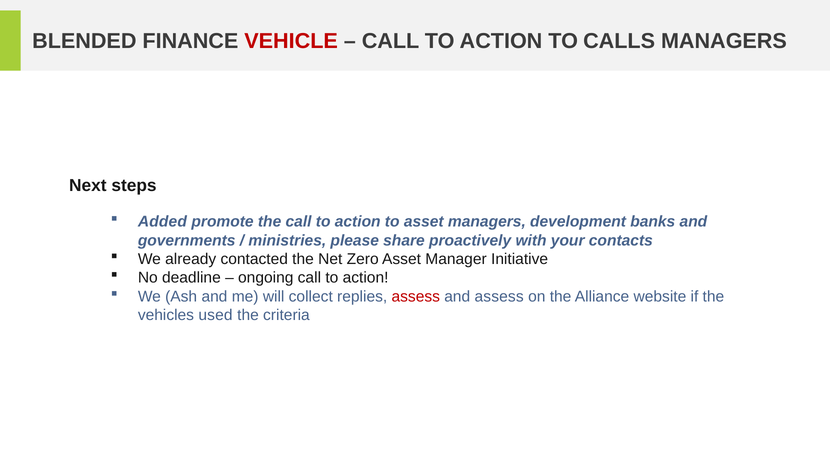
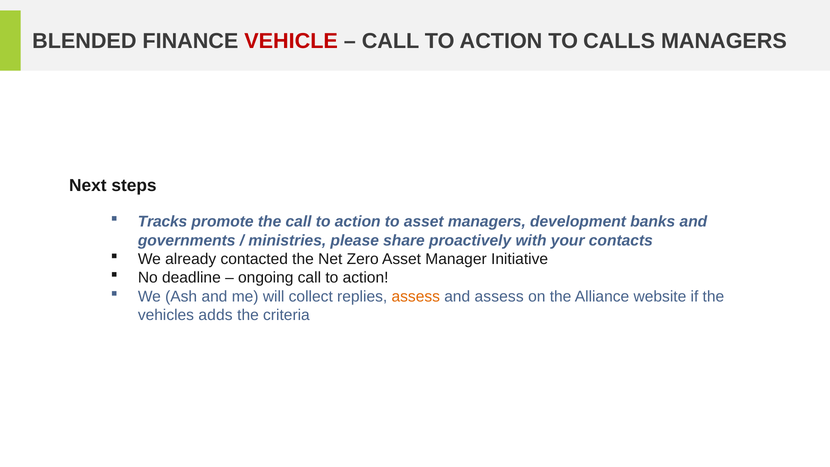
Added: Added -> Tracks
assess at (416, 297) colour: red -> orange
used: used -> adds
